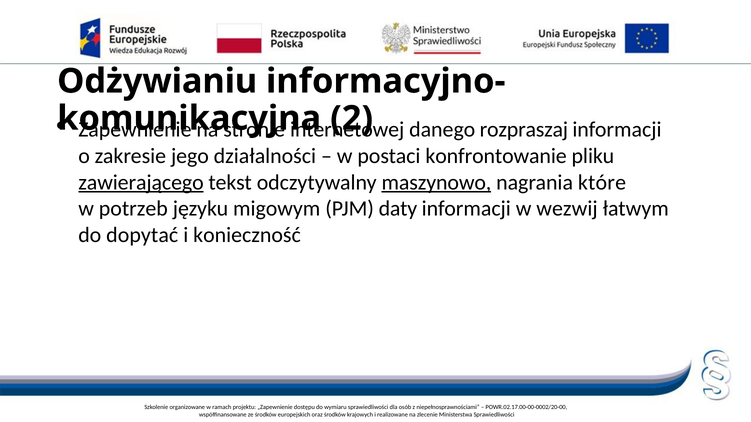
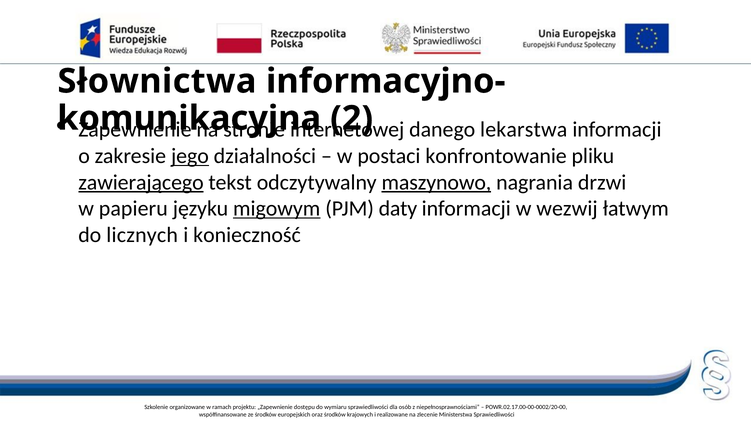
Odżywianiu: Odżywianiu -> Słownictwa
rozpraszaj: rozpraszaj -> lekarstwa
jego underline: none -> present
które: które -> drzwi
potrzeb: potrzeb -> papieru
migowym underline: none -> present
dopytać: dopytać -> licznych
